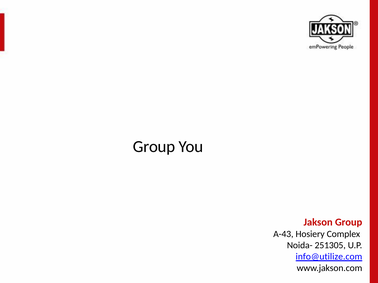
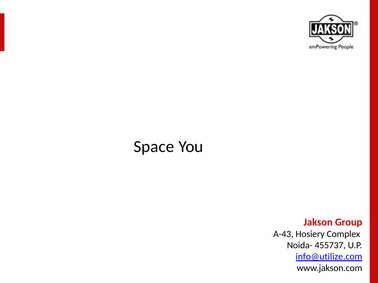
Group at (154, 147): Group -> Space
251305: 251305 -> 455737
